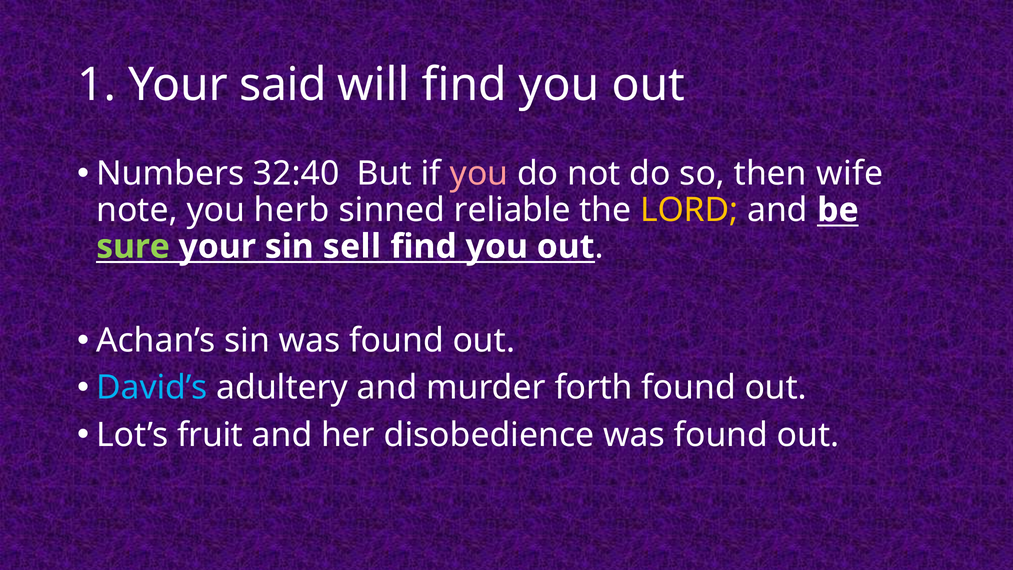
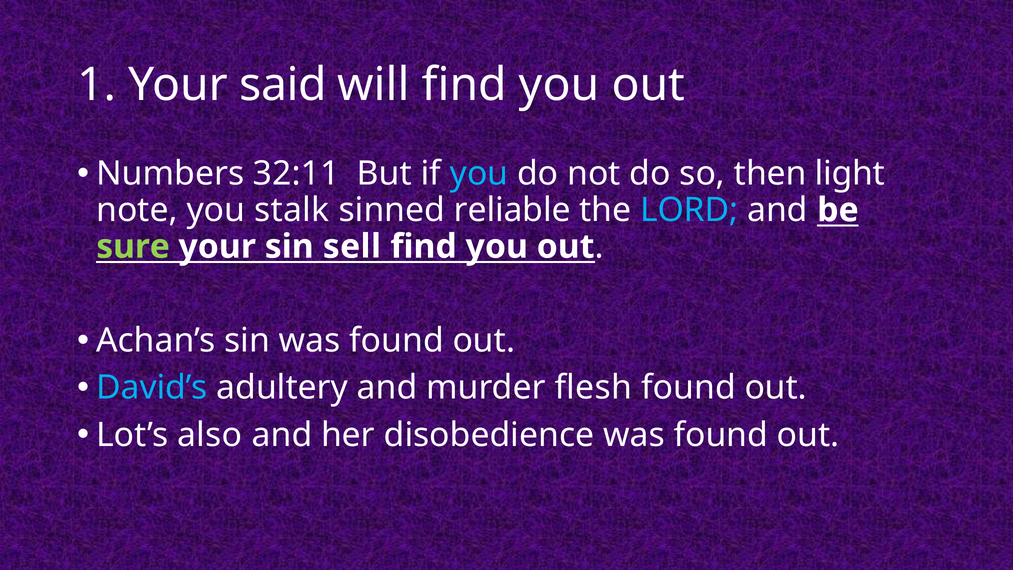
32:40: 32:40 -> 32:11
you at (479, 174) colour: pink -> light blue
wife: wife -> light
herb: herb -> stalk
LORD colour: yellow -> light blue
forth: forth -> flesh
fruit: fruit -> also
